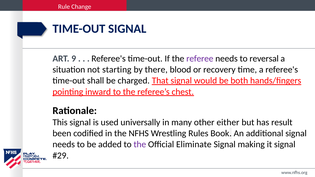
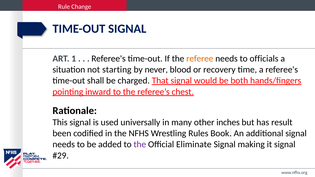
9: 9 -> 1
referee colour: purple -> orange
reversal: reversal -> officials
there: there -> never
either: either -> inches
